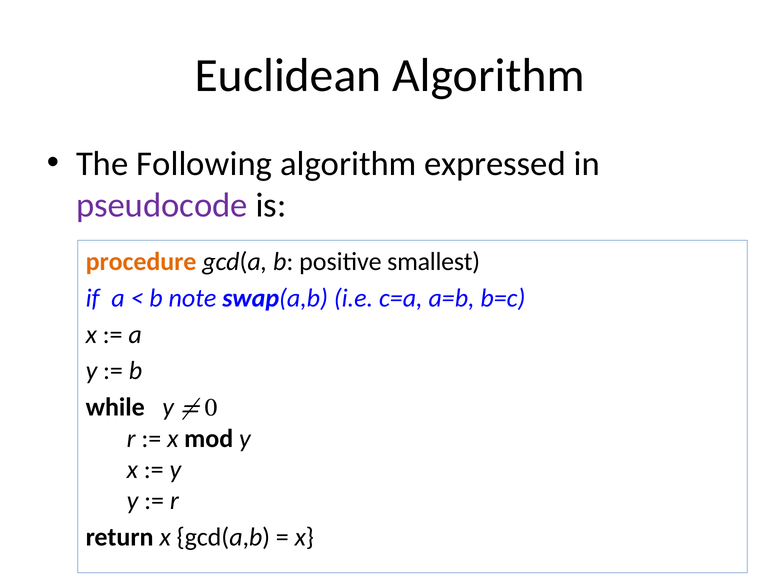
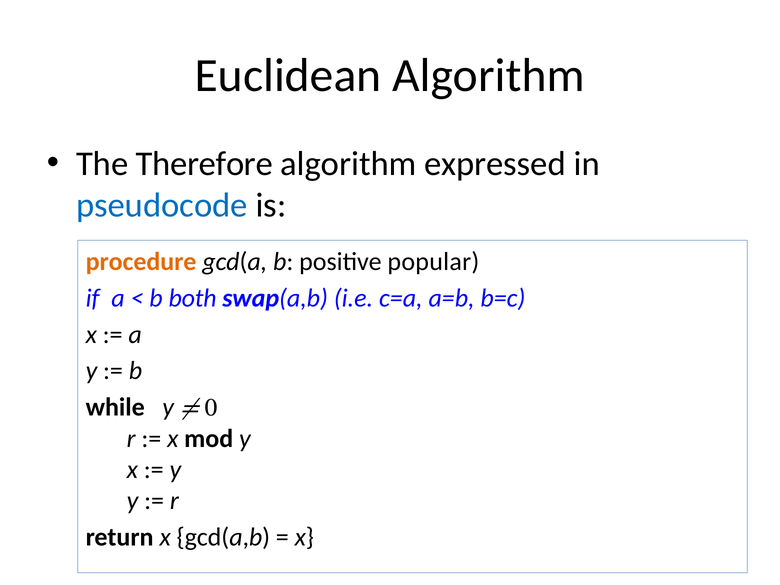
Following: Following -> Therefore
pseudocode colour: purple -> blue
smallest: smallest -> popular
note: note -> both
